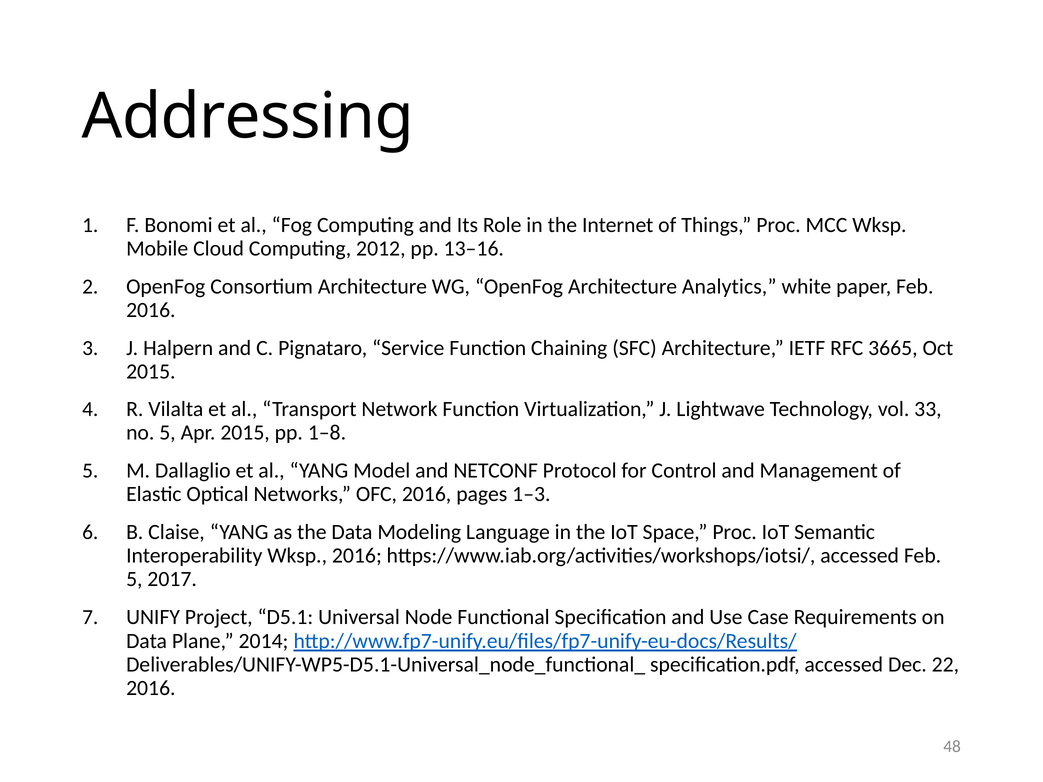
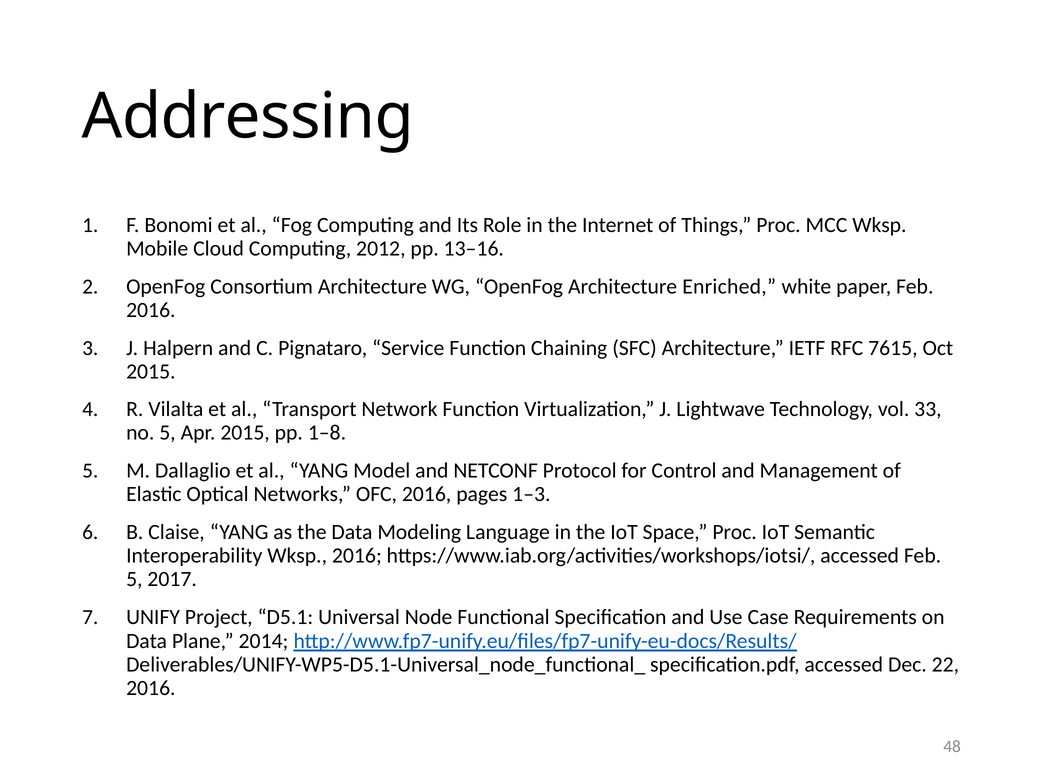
Analytics: Analytics -> Enriched
3665: 3665 -> 7615
